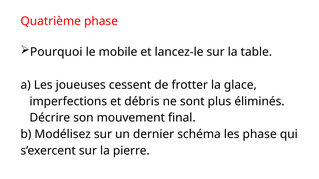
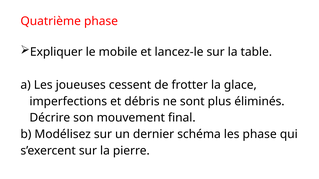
Pourquoi: Pourquoi -> Expliquer
